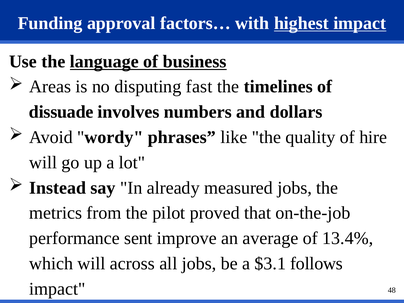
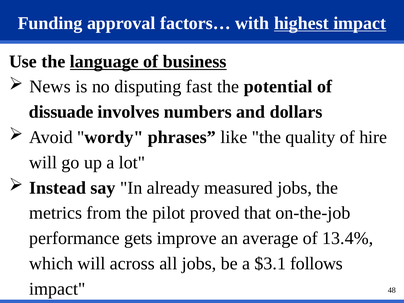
Areas: Areas -> News
timelines: timelines -> potential
sent: sent -> gets
